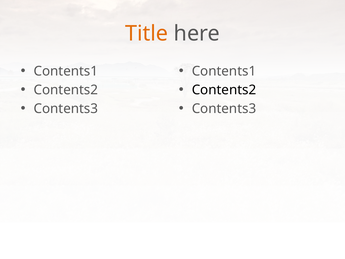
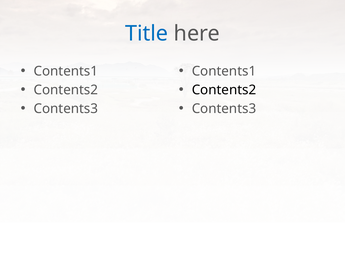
Title colour: orange -> blue
